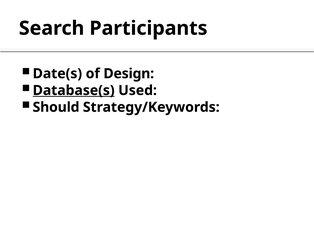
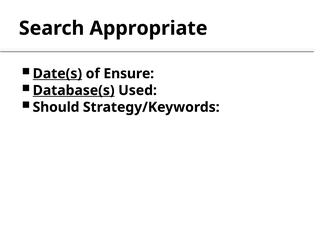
Participants: Participants -> Appropriate
Date(s underline: none -> present
Design: Design -> Ensure
